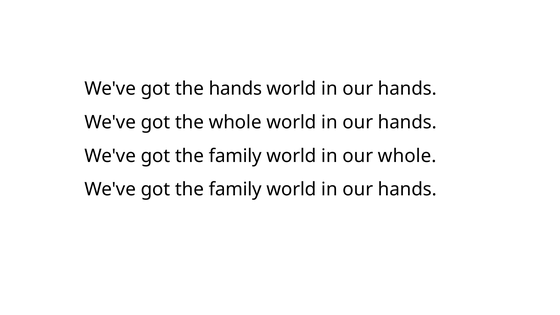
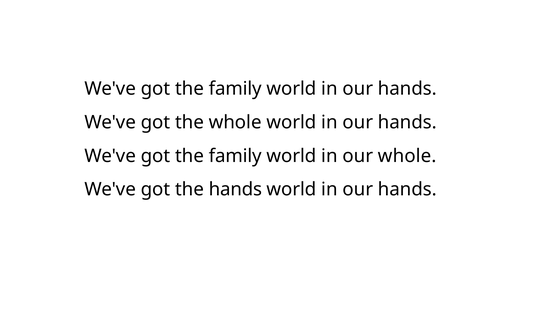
hands at (235, 89): hands -> family
family at (235, 190): family -> hands
